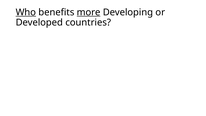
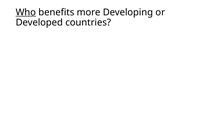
more underline: present -> none
